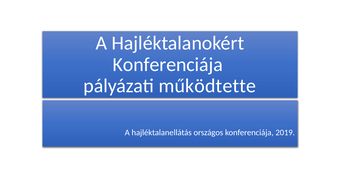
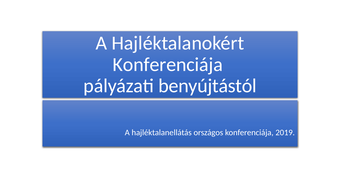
működtette: működtette -> benyújtástól
